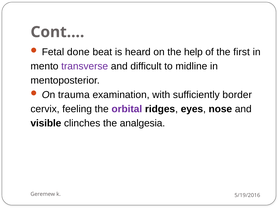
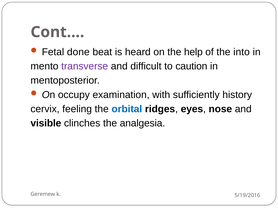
first: first -> into
midline: midline -> caution
trauma: trauma -> occupy
border: border -> history
orbital colour: purple -> blue
